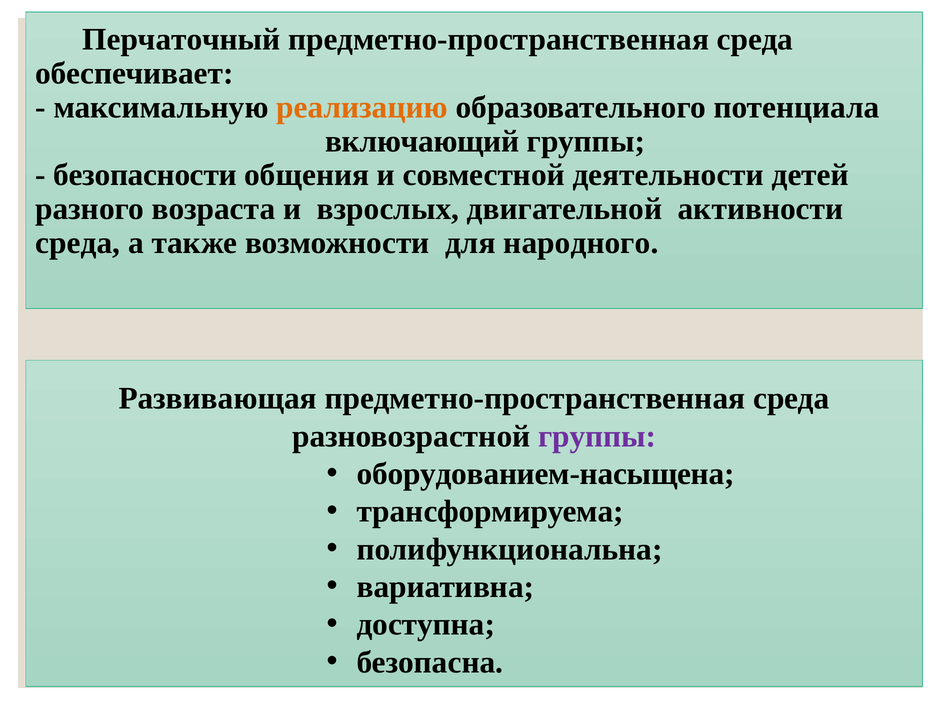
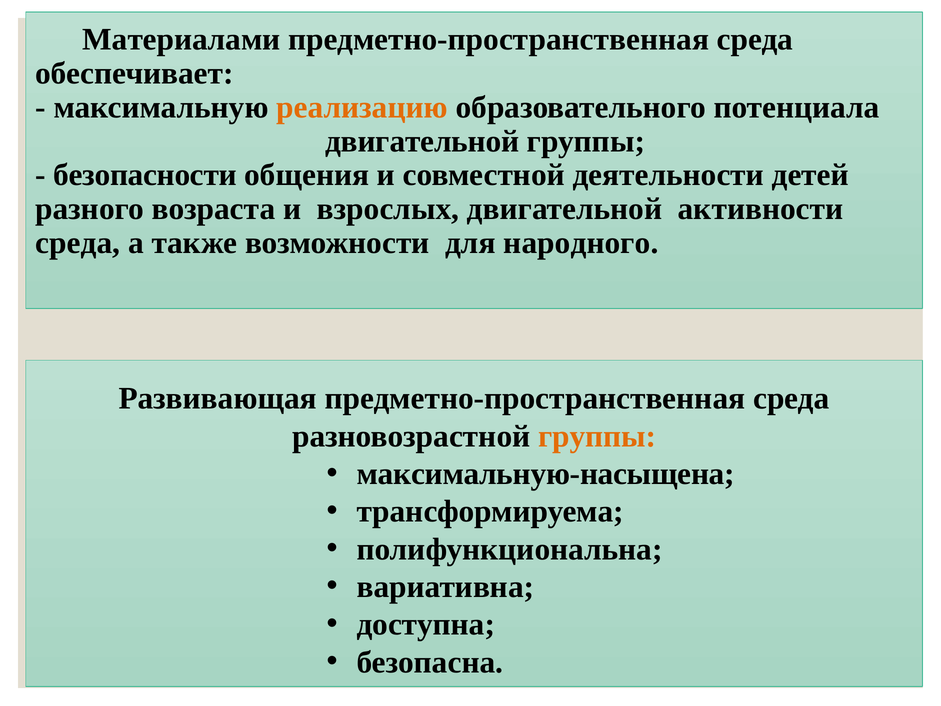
Перчаточный: Перчаточный -> Материалами
включающий at (422, 141): включающий -> двигательной
группы at (597, 436) colour: purple -> orange
оборудованием-насыщена: оборудованием-насыщена -> максимальную-насыщена
